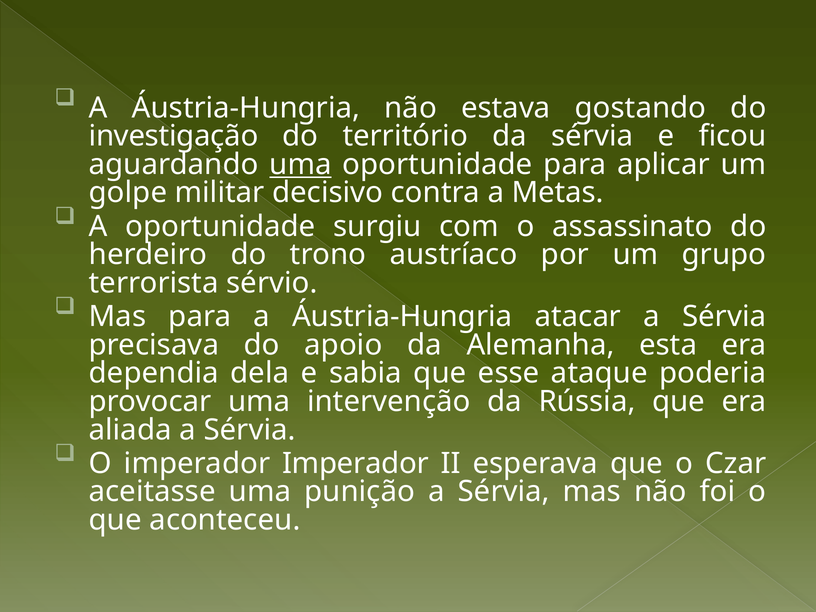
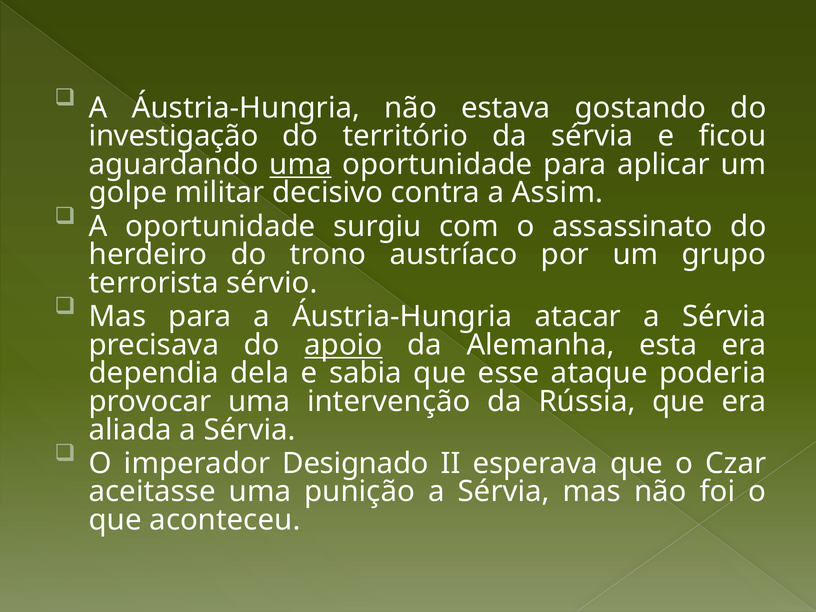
Metas: Metas -> Assim
apoio underline: none -> present
imperador Imperador: Imperador -> Designado
